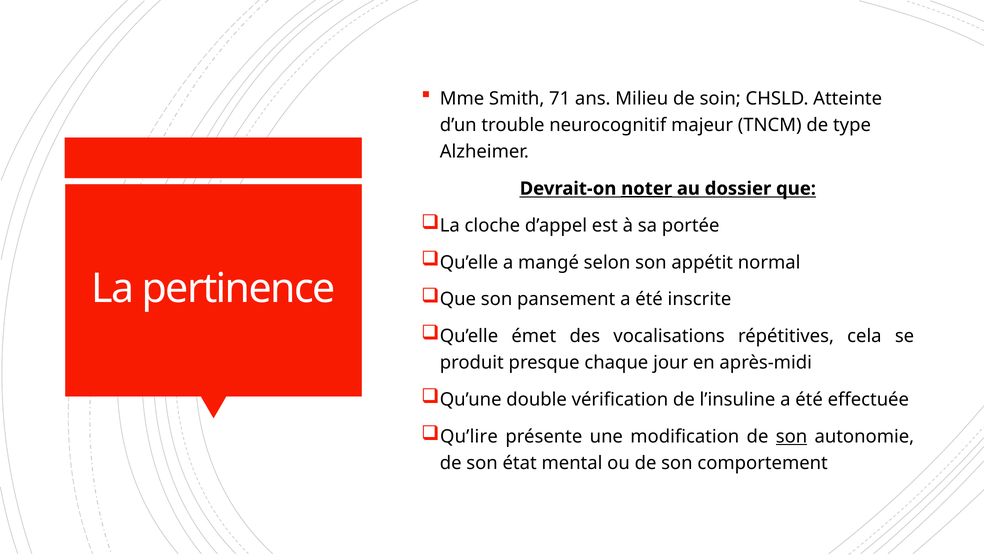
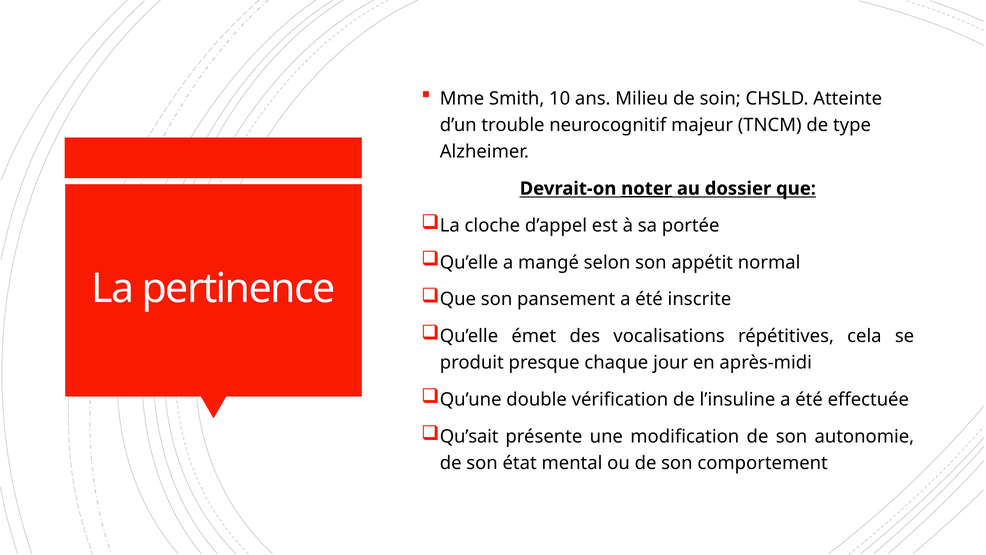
71: 71 -> 10
Qu’lire: Qu’lire -> Qu’sait
son at (792, 436) underline: present -> none
